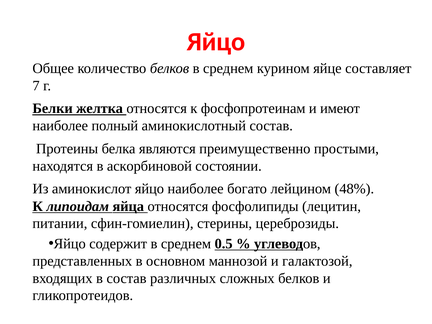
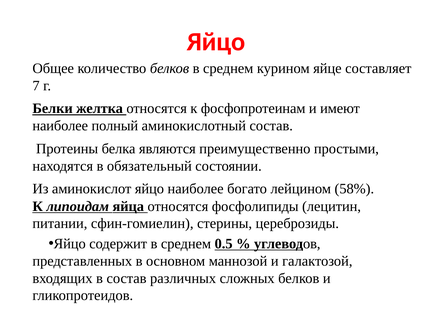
аскорбиновой: аскорбиновой -> обязательный
48%: 48% -> 58%
